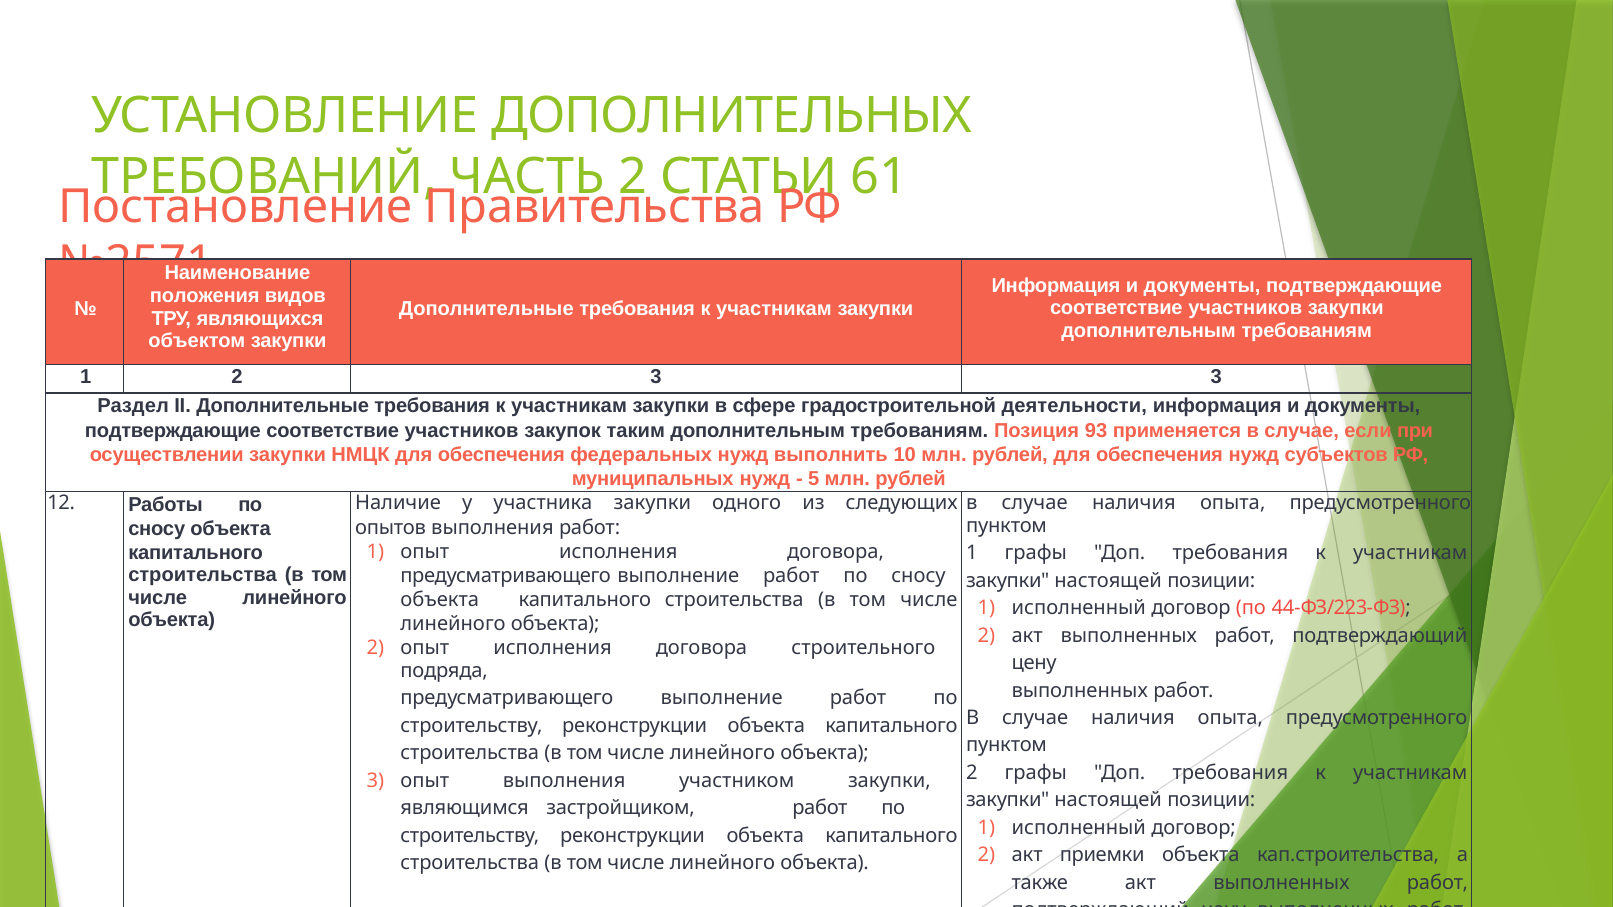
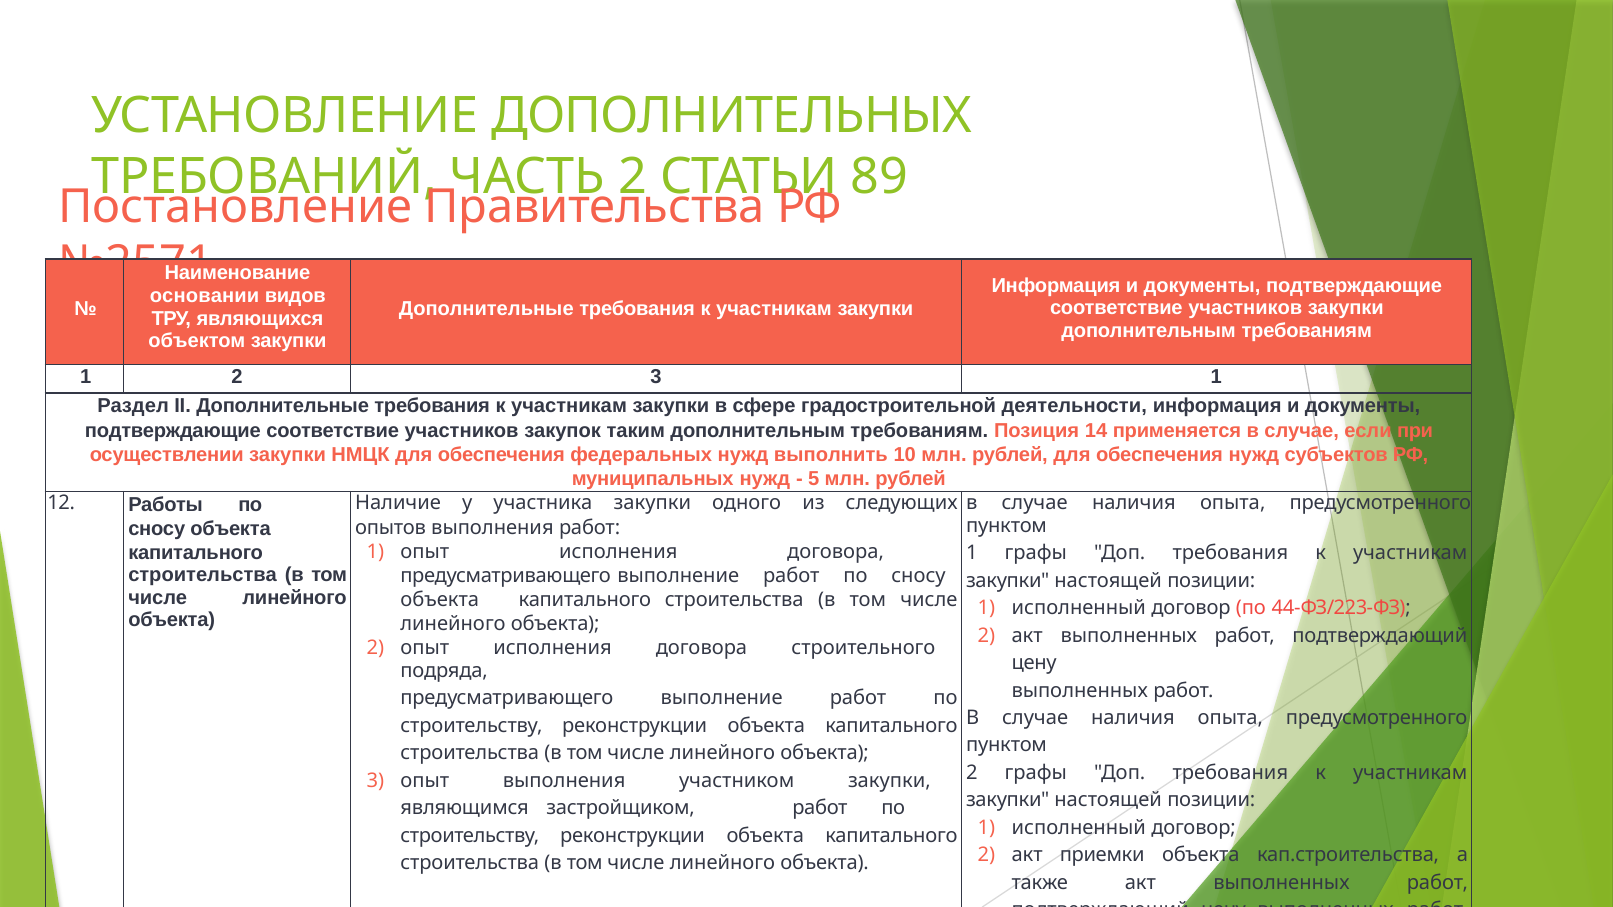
61: 61 -> 89
положения: положения -> основании
3 3: 3 -> 1
93: 93 -> 14
